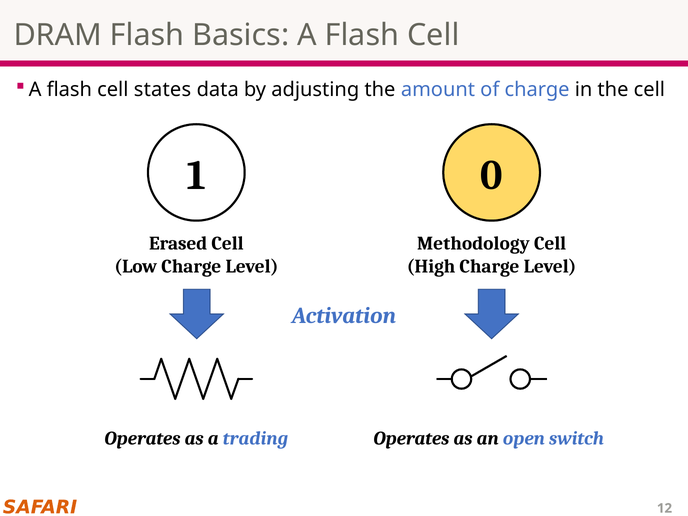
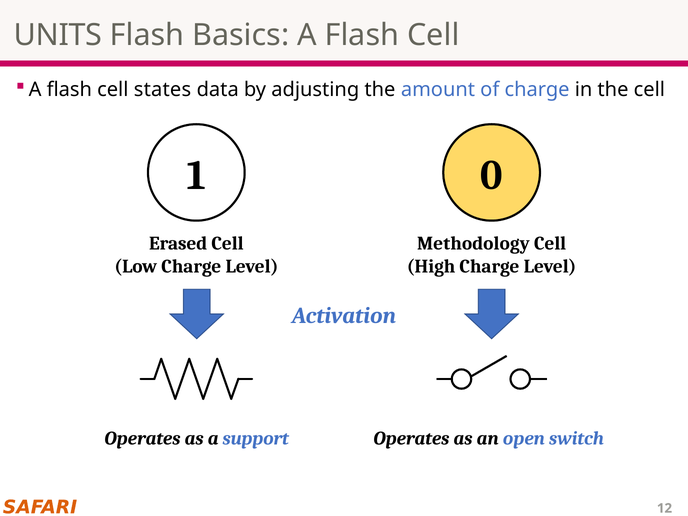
DRAM: DRAM -> UNITS
trading: trading -> support
